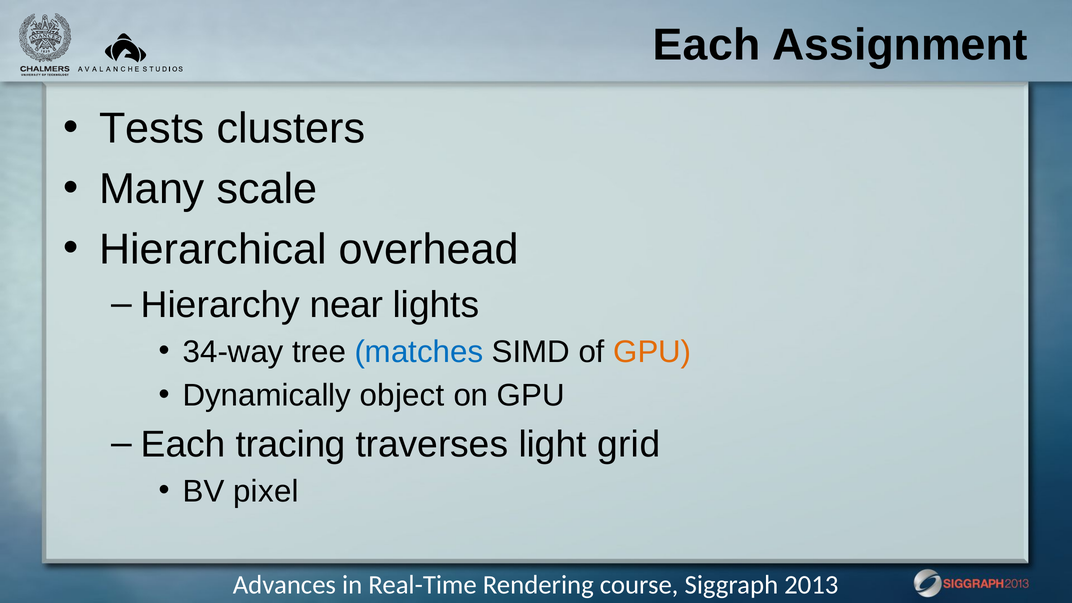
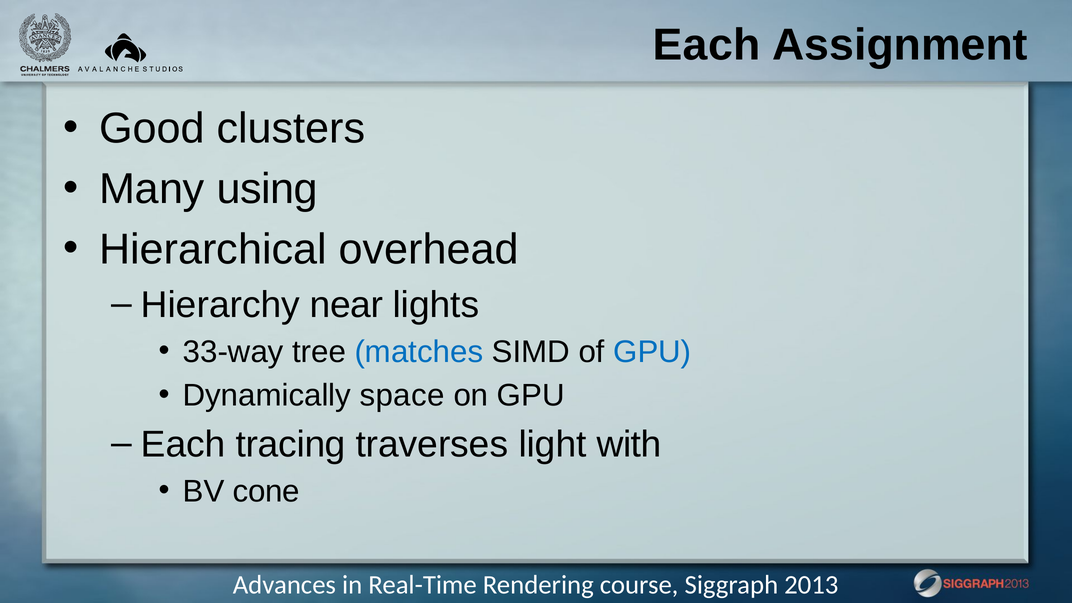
Tests: Tests -> Good
scale: scale -> using
34-way: 34-way -> 33-way
GPU at (652, 352) colour: orange -> blue
object: object -> space
grid: grid -> with
pixel: pixel -> cone
